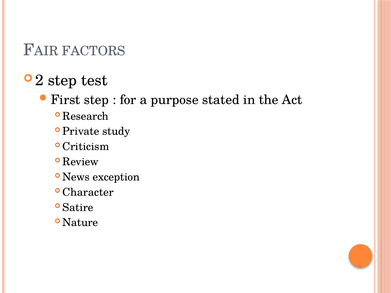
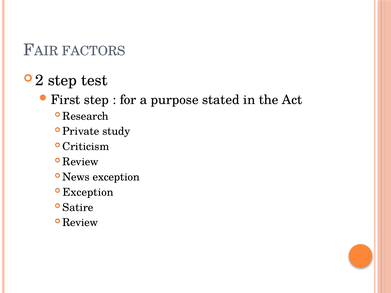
Character at (88, 192): Character -> Exception
Nature at (80, 223): Nature -> Review
